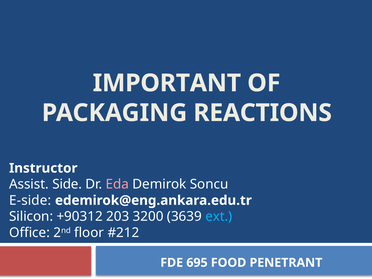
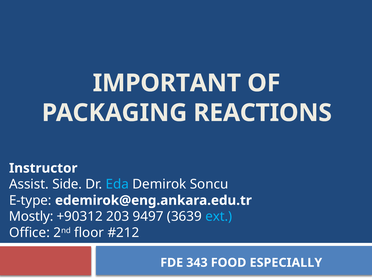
Eda colour: pink -> light blue
E-side: E-side -> E-type
Silicon: Silicon -> Mostly
3200: 3200 -> 9497
695: 695 -> 343
PENETRANT: PENETRANT -> ESPECIALLY
